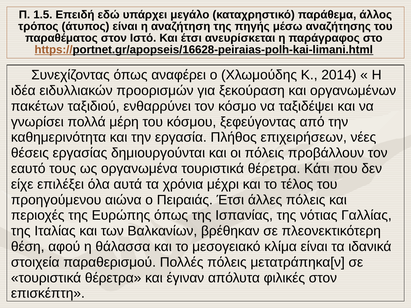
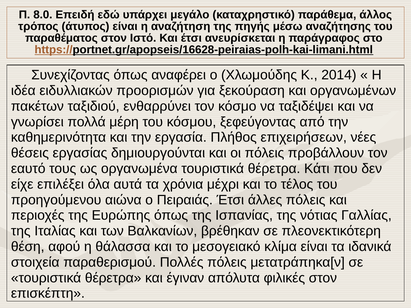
1.5: 1.5 -> 8.0
